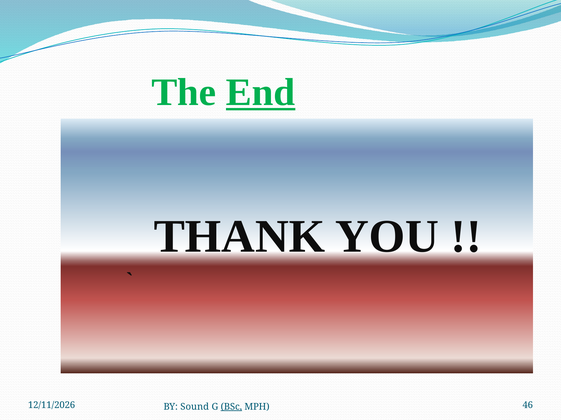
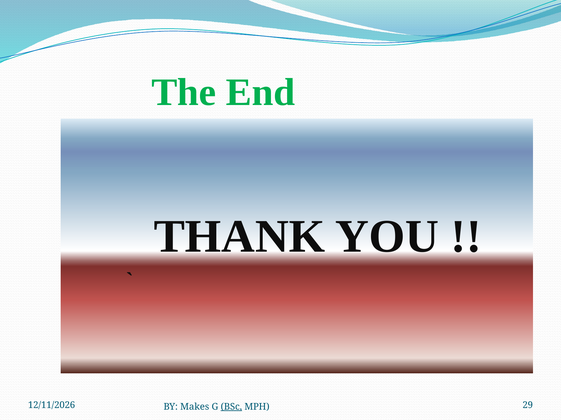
End underline: present -> none
Sound: Sound -> Makes
46: 46 -> 29
